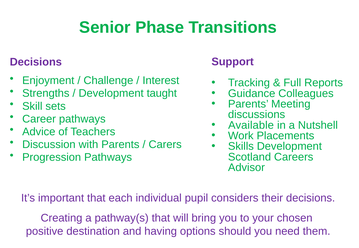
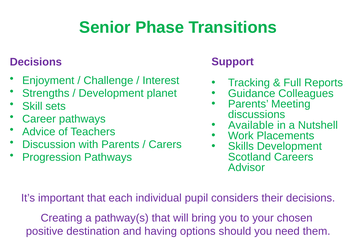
taught: taught -> planet
